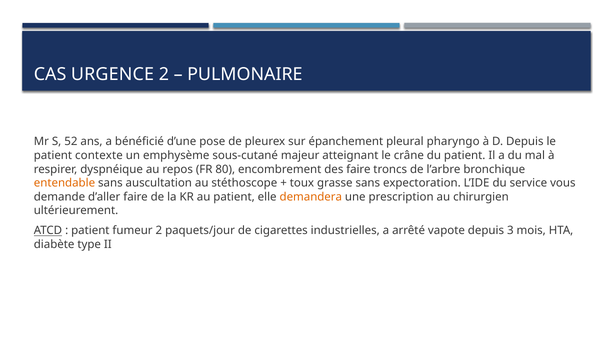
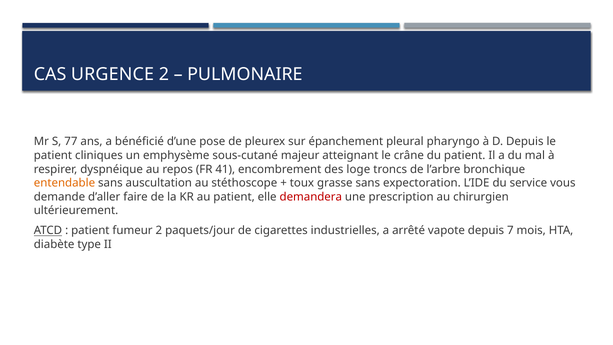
52: 52 -> 77
contexte: contexte -> cliniques
80: 80 -> 41
des faire: faire -> loge
demandera colour: orange -> red
3: 3 -> 7
